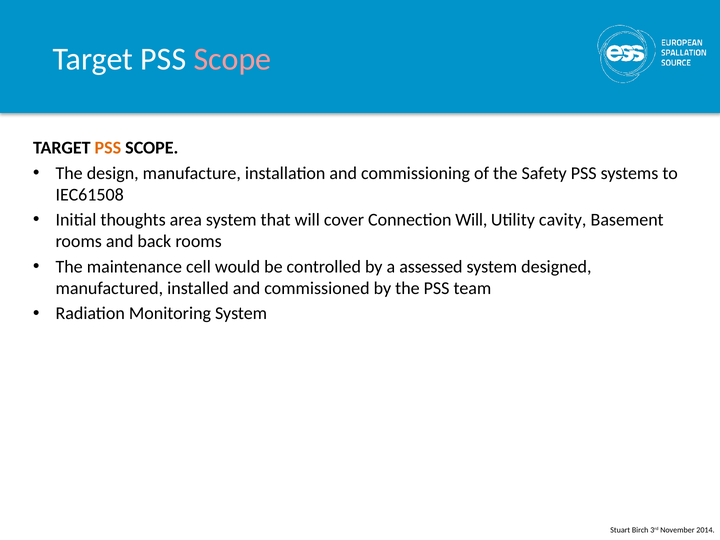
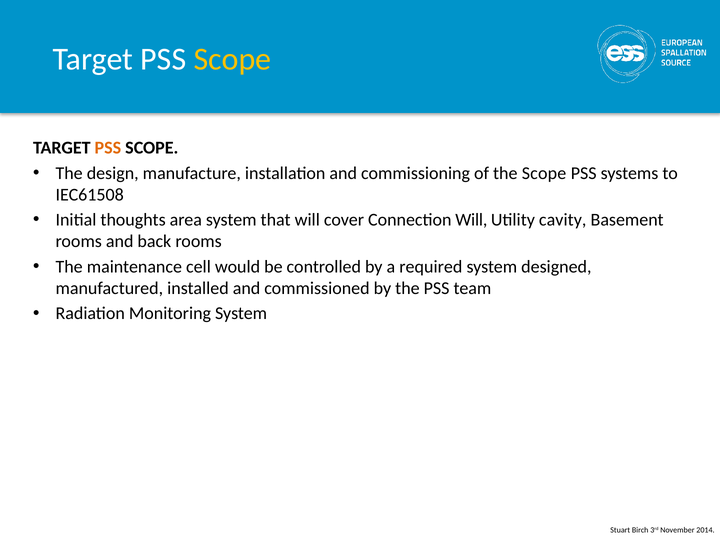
Scope at (232, 59) colour: pink -> yellow
the Safety: Safety -> Scope
assessed: assessed -> required
